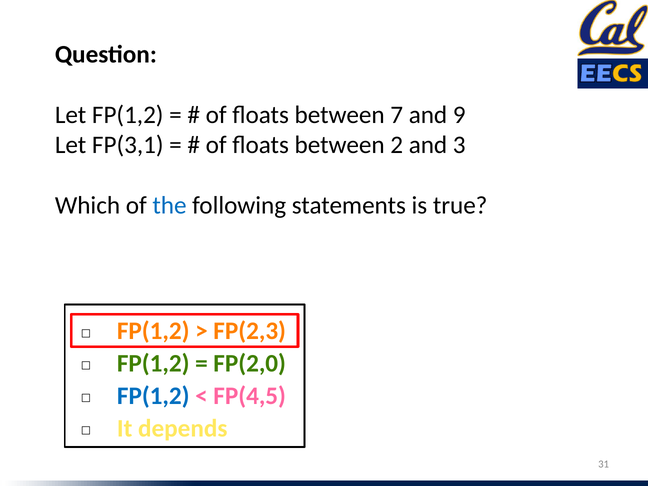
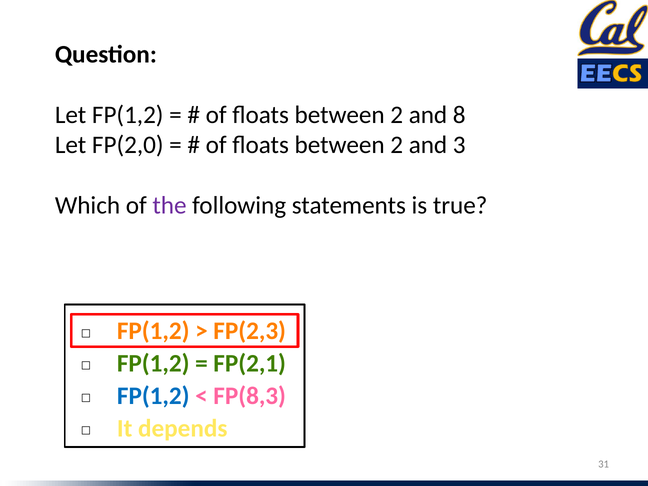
7 at (397, 115): 7 -> 2
9: 9 -> 8
FP(3,1: FP(3,1 -> FP(2,0
the colour: blue -> purple
FP(2,0: FP(2,0 -> FP(2,1
FP(4,5: FP(4,5 -> FP(8,3
